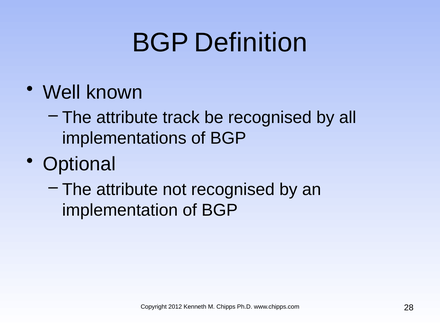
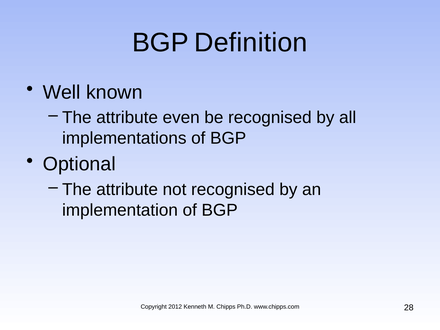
track: track -> even
